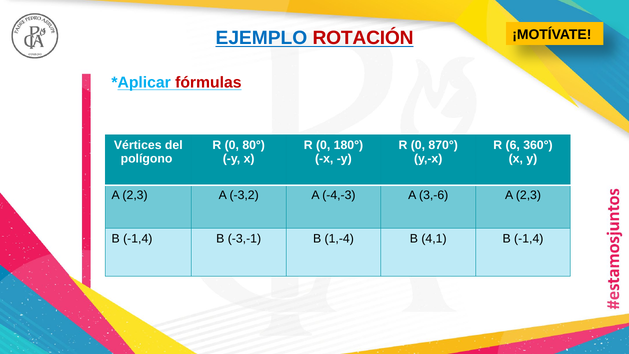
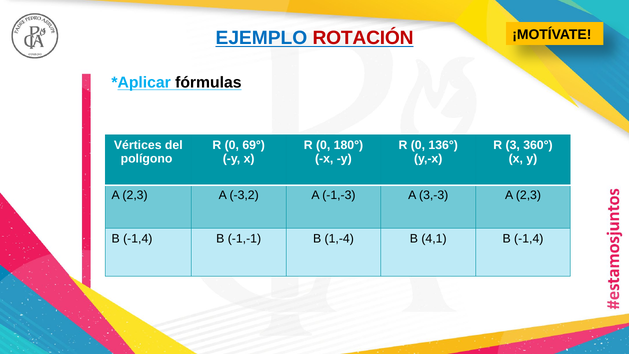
fórmulas colour: red -> black
80°: 80° -> 69°
870°: 870° -> 136°
6: 6 -> 3
-4,-3: -4,-3 -> -1,-3
3,-6: 3,-6 -> 3,-3
-3,-1: -3,-1 -> -1,-1
